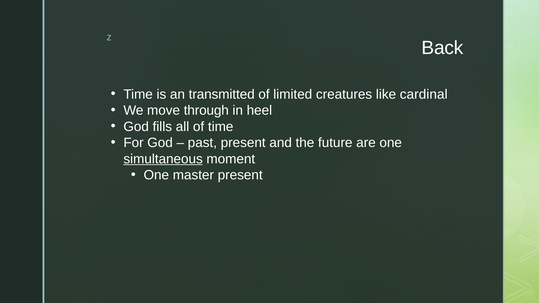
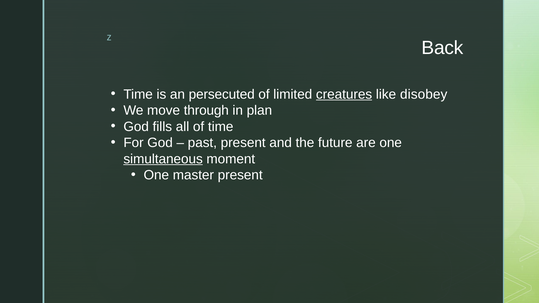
transmitted: transmitted -> persecuted
creatures underline: none -> present
cardinal: cardinal -> disobey
heel: heel -> plan
